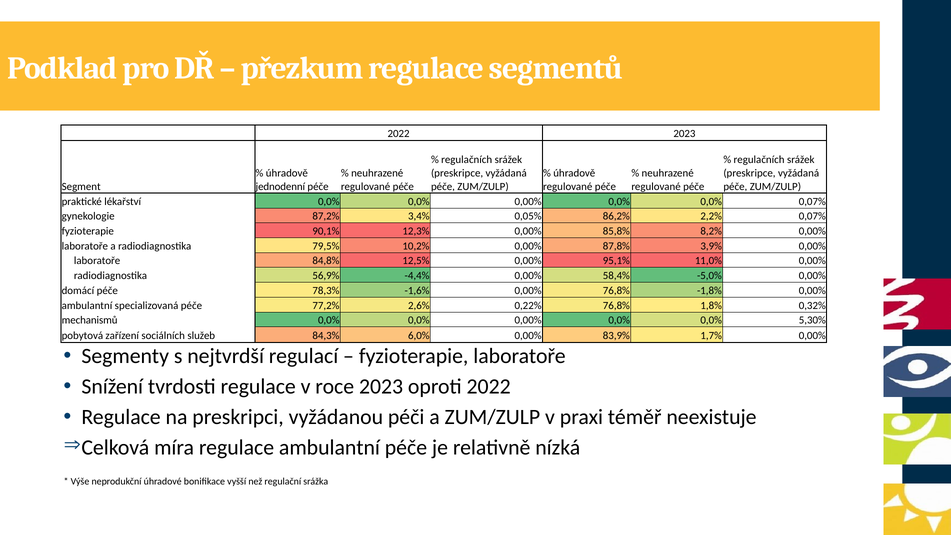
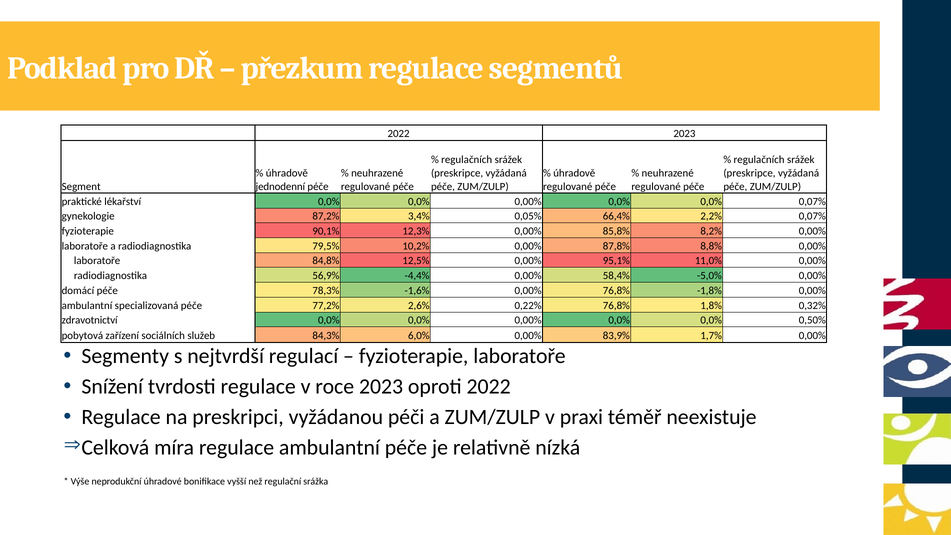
86,2%: 86,2% -> 66,4%
3,9%: 3,9% -> 8,8%
mechanismů: mechanismů -> zdravotnictví
5,30%: 5,30% -> 0,50%
